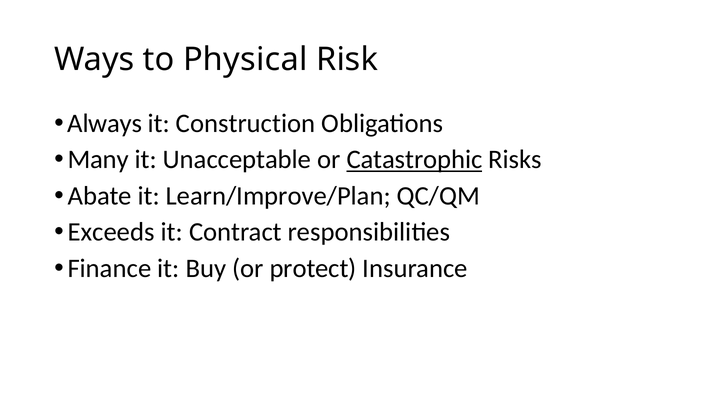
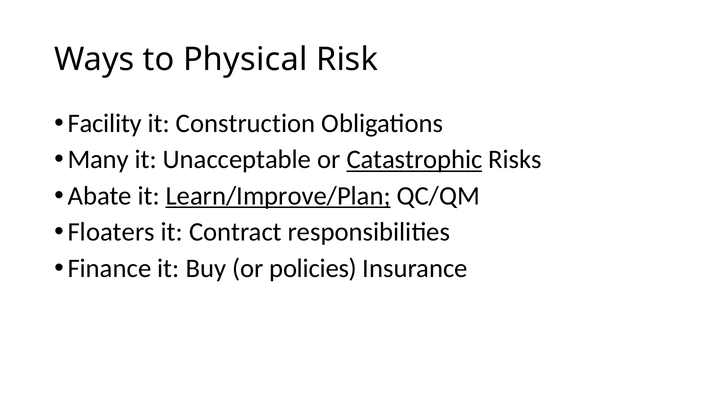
Always: Always -> Facility
Learn/Improve/Plan underline: none -> present
Exceeds: Exceeds -> Floaters
protect: protect -> policies
